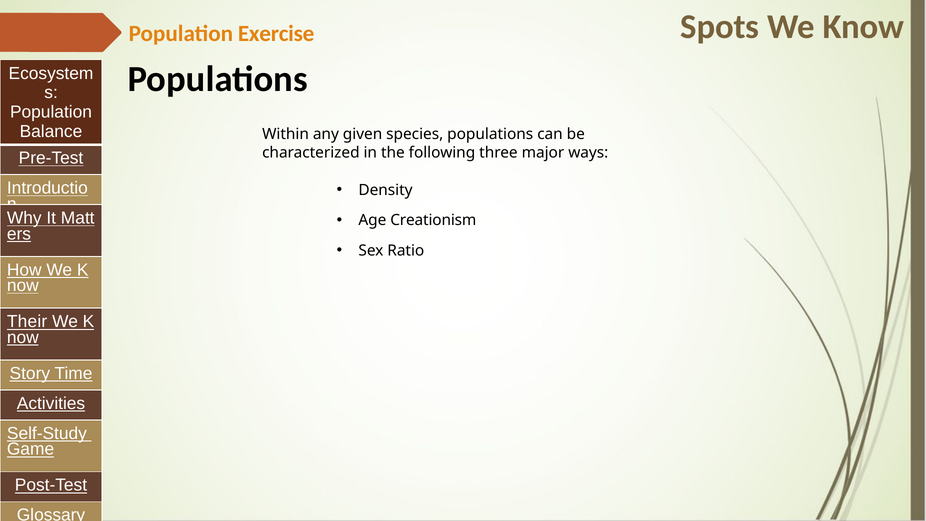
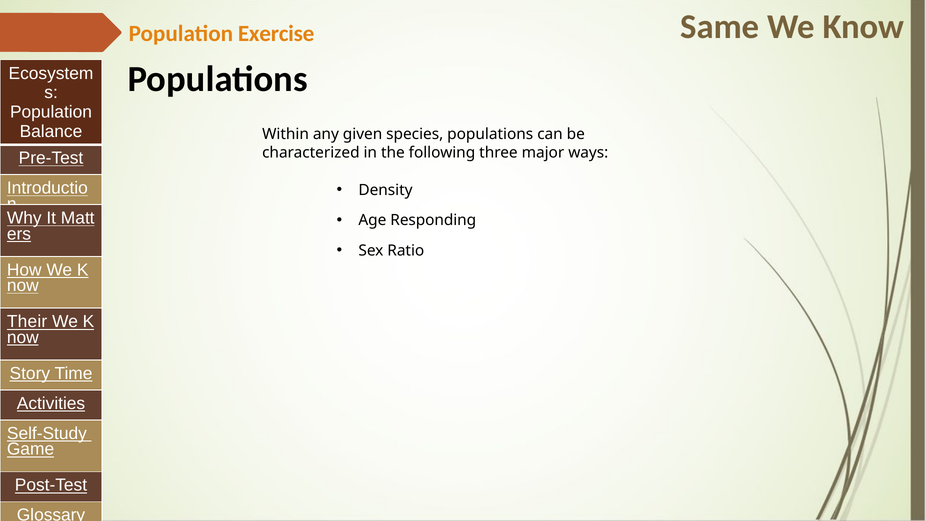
Spots: Spots -> Same
Creationism: Creationism -> Responding
